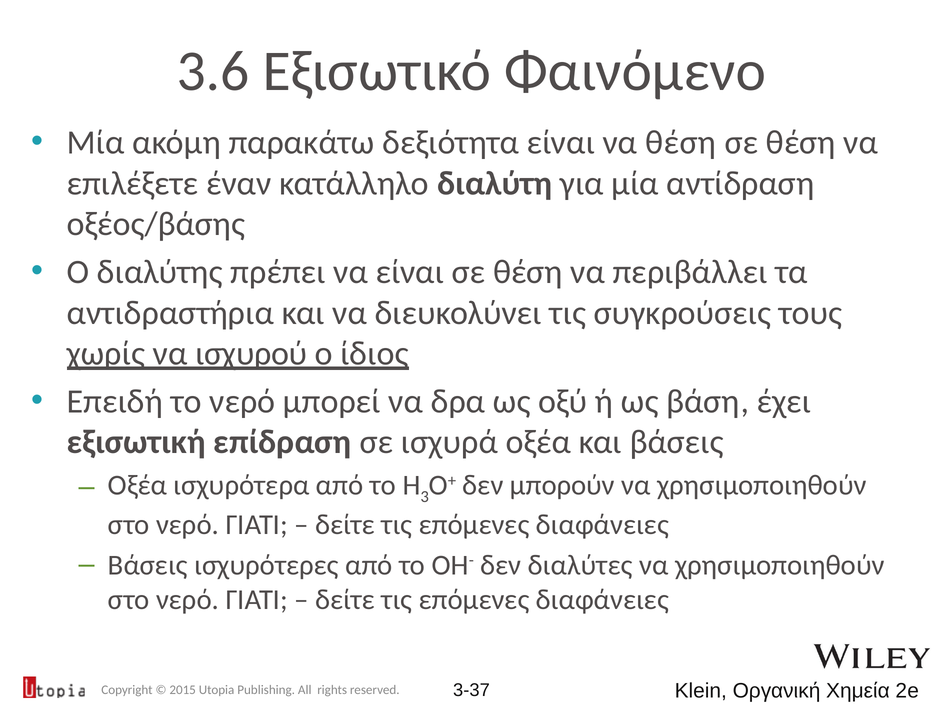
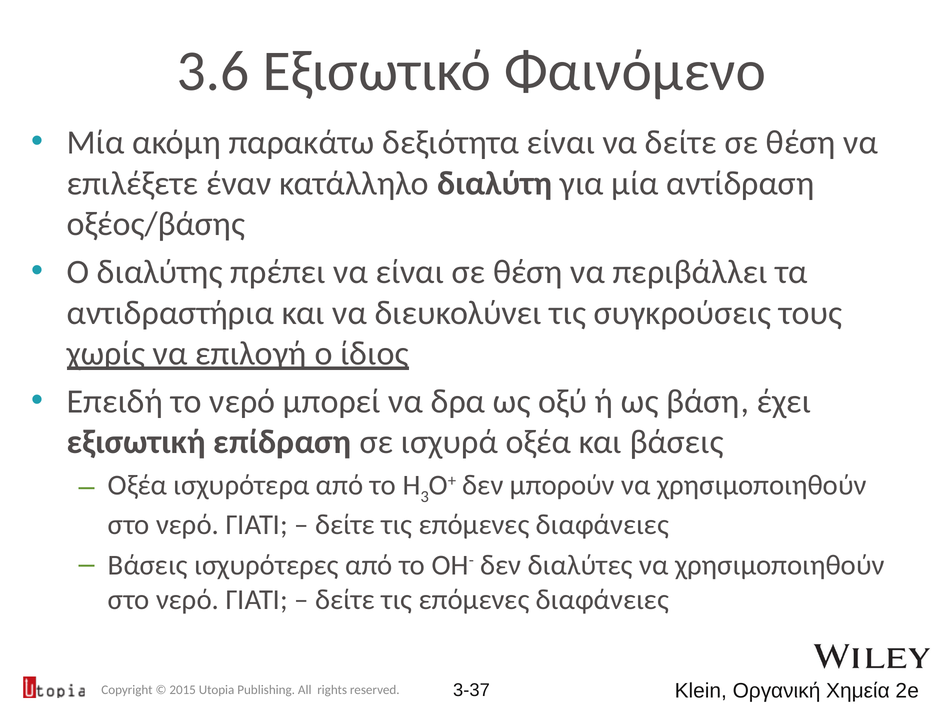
να θέση: θέση -> δείτε
ισχυρού: ισχυρού -> επιλογή
